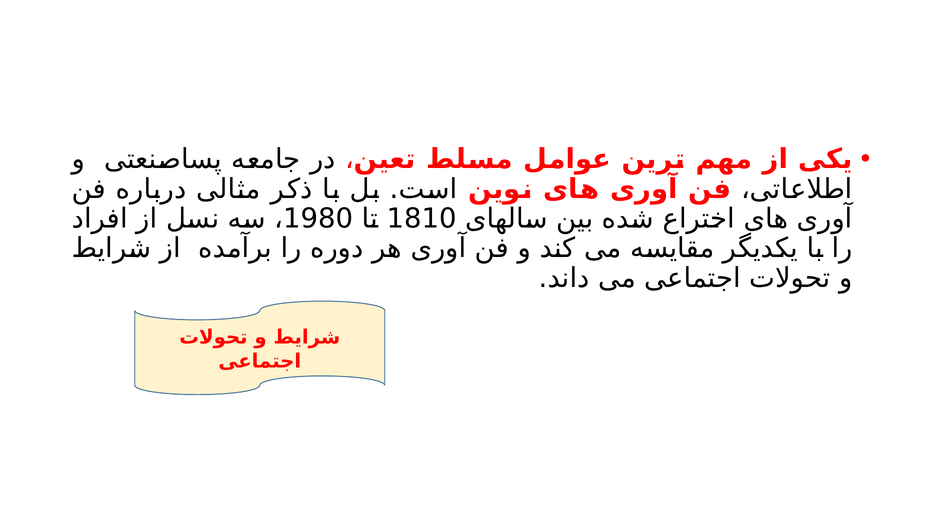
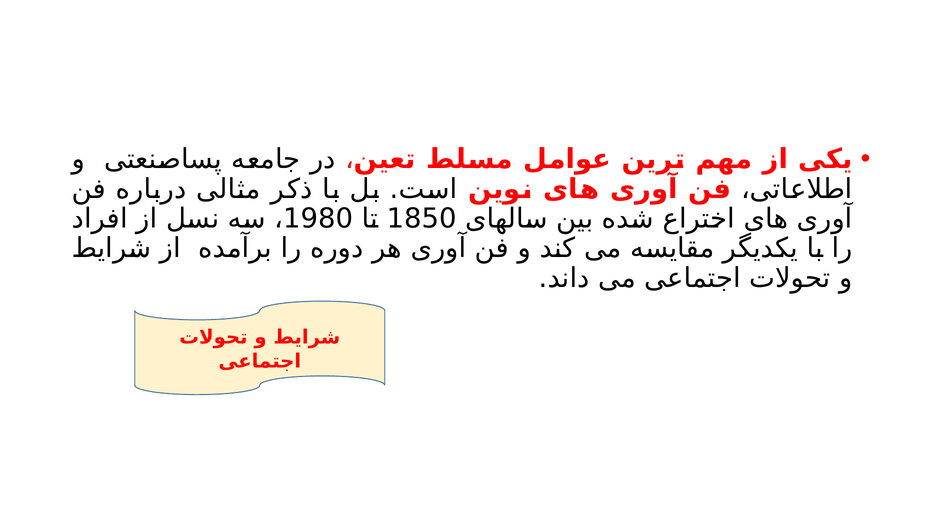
1810: 1810 -> 1850
